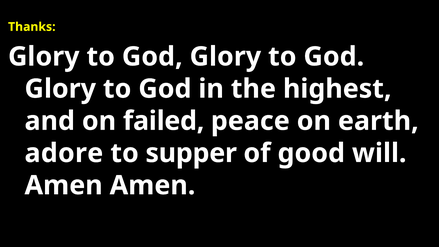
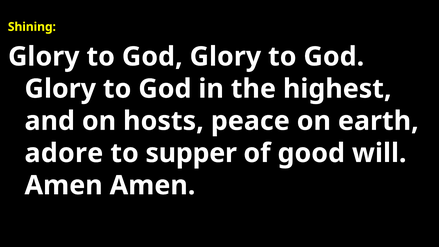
Thanks: Thanks -> Shining
failed: failed -> hosts
